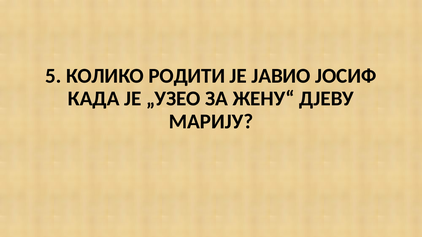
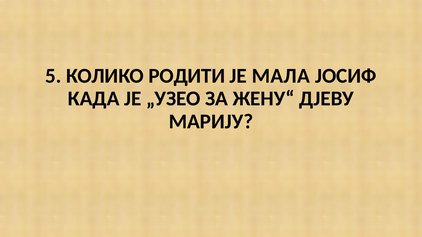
ЈАВИО: ЈАВИО -> МАЛА
